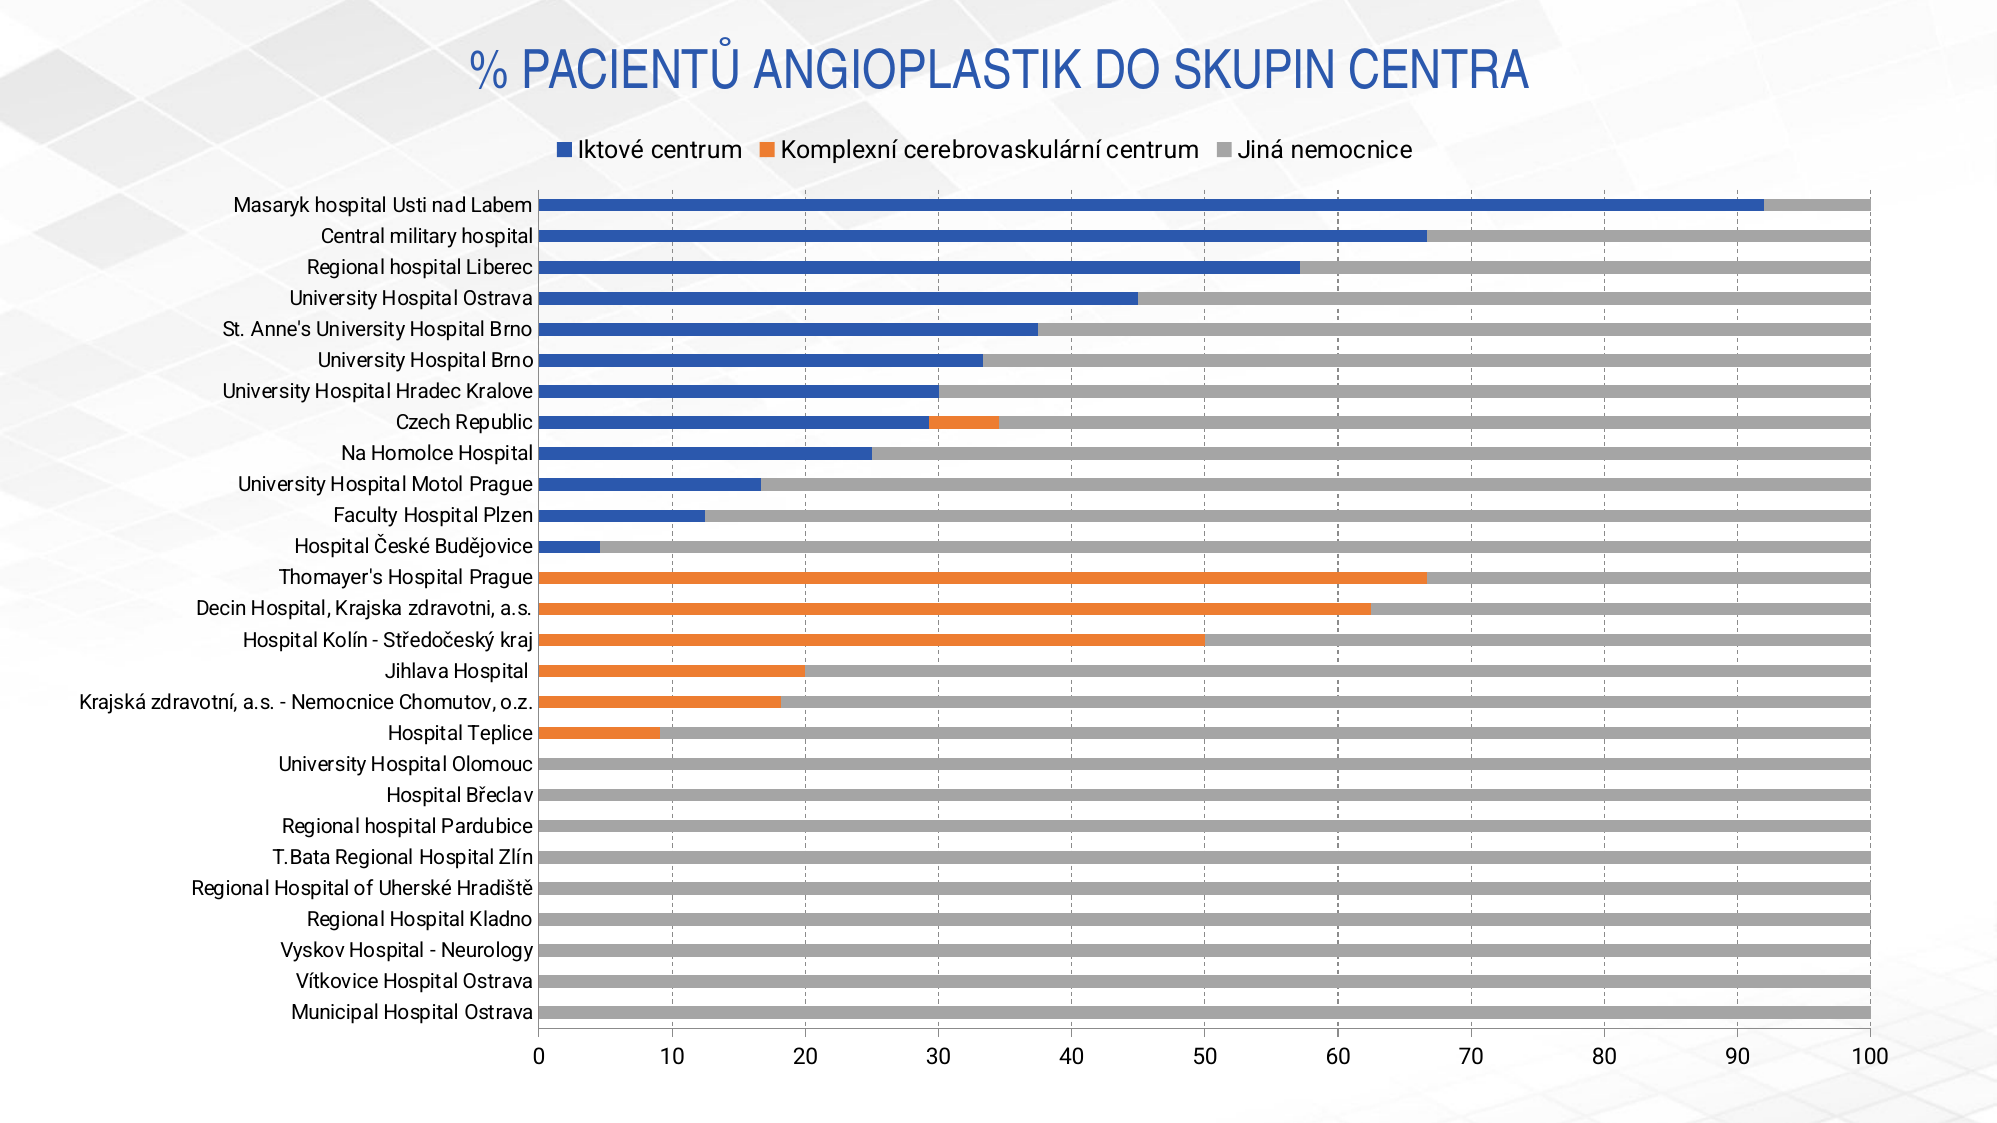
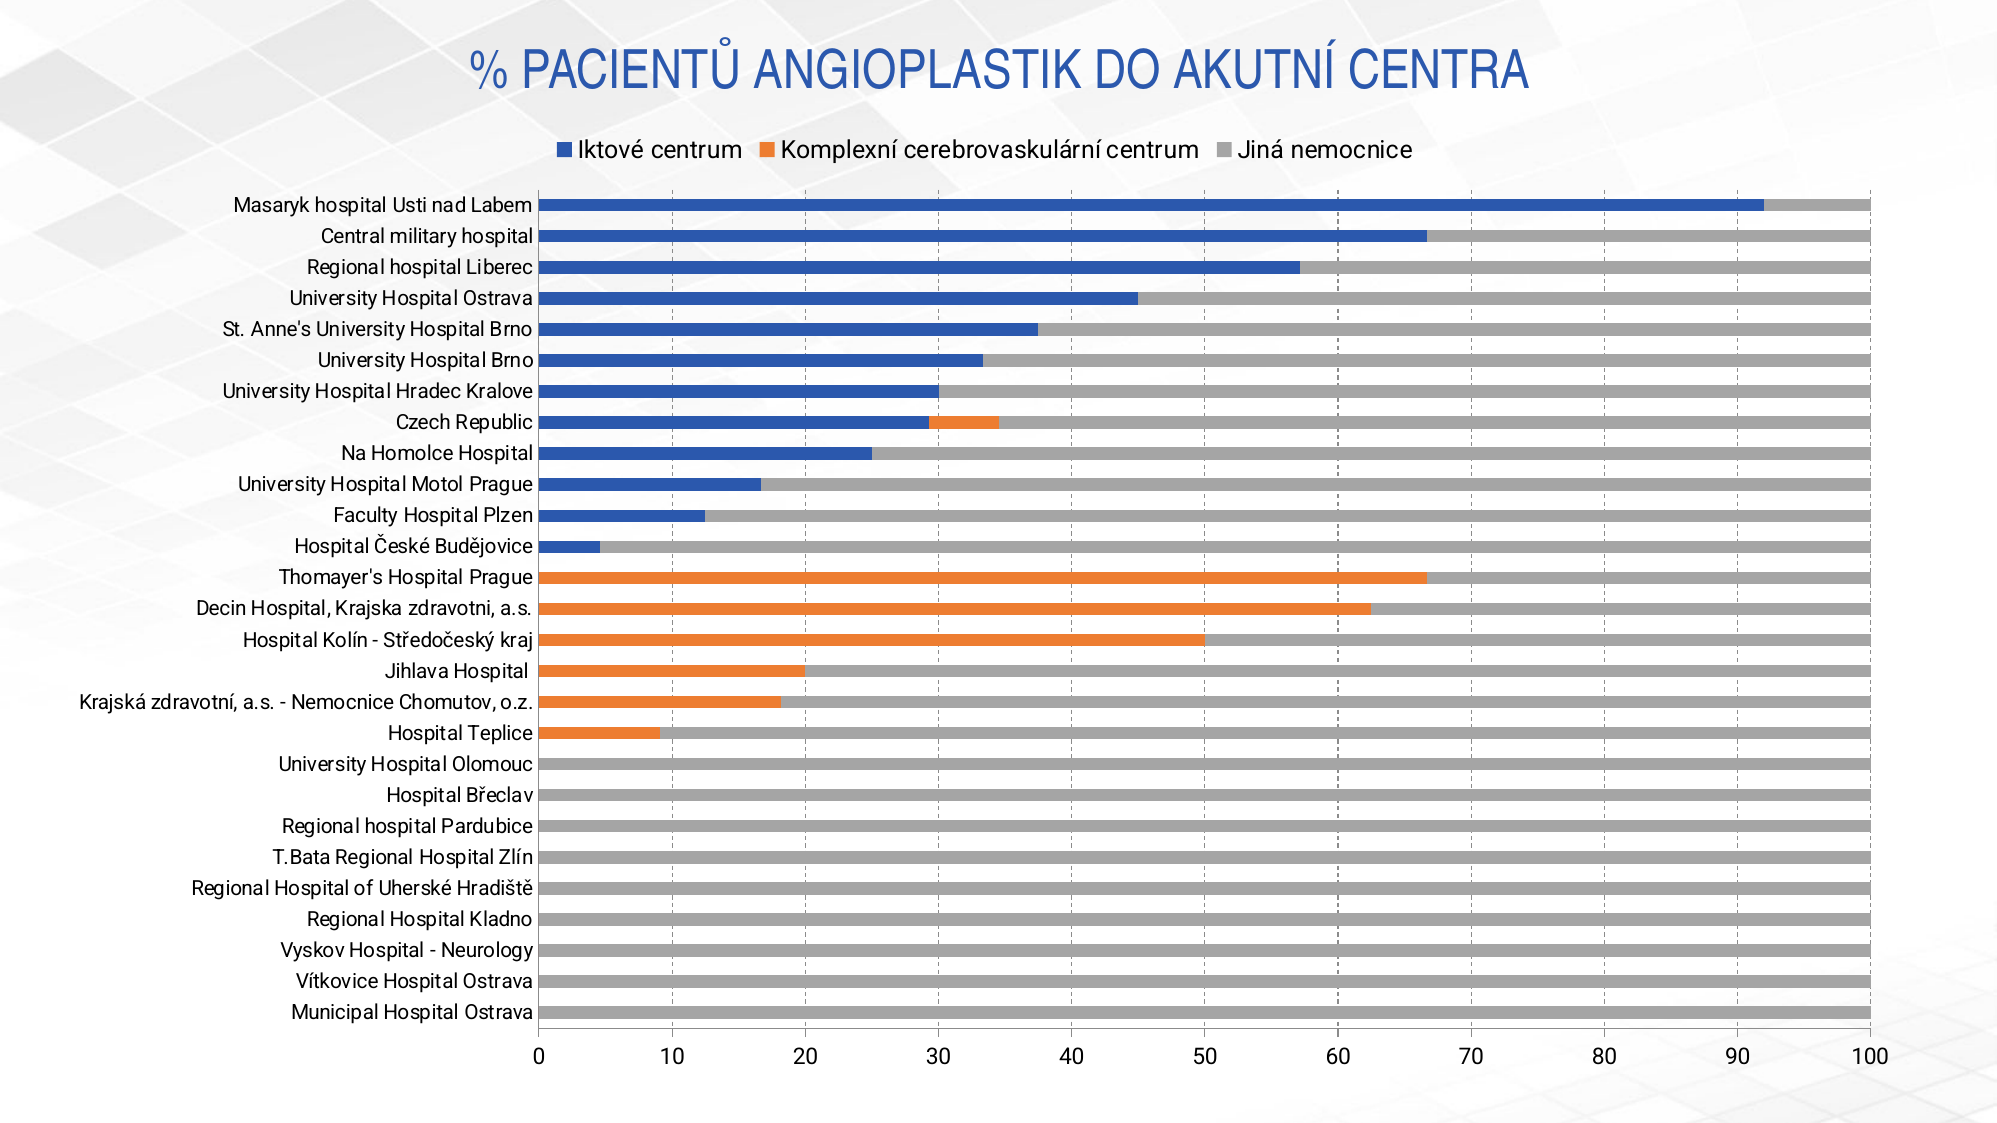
SKUPIN: SKUPIN -> AKUTNÍ
